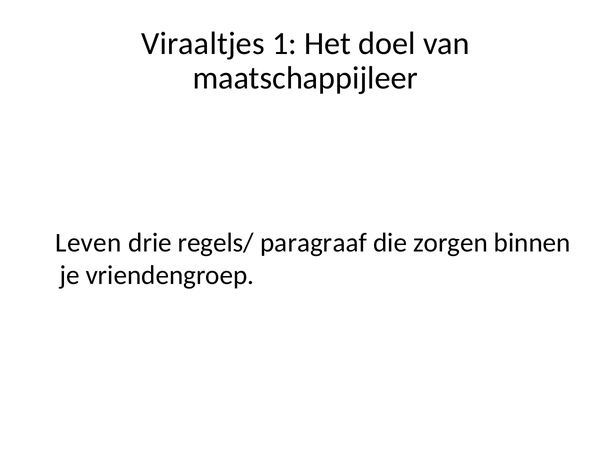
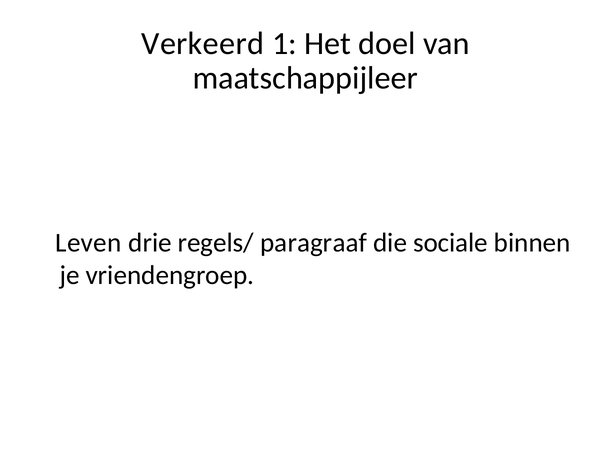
Viraaltjes: Viraaltjes -> Verkeerd
zorgen: zorgen -> sociale
